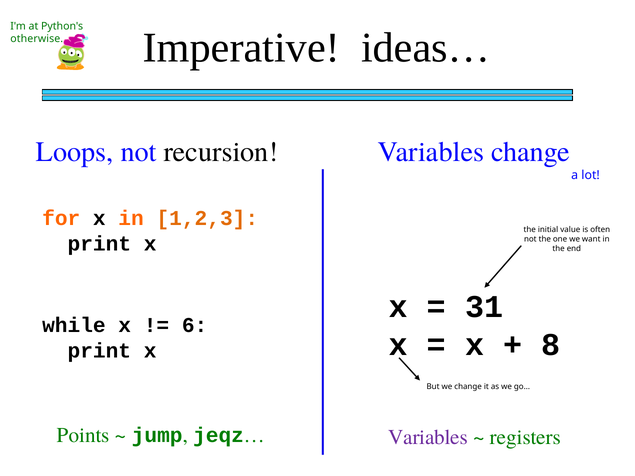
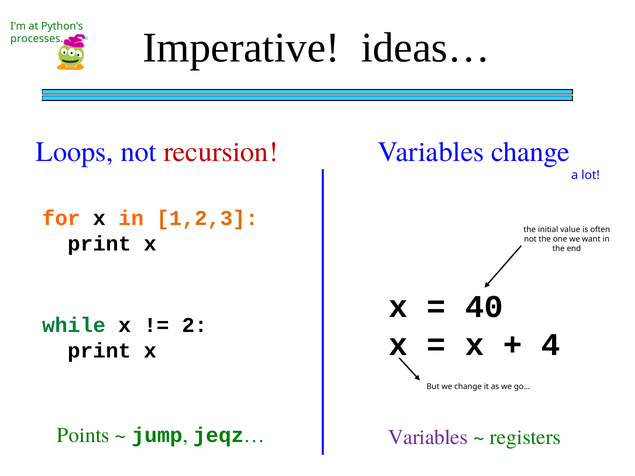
otherwise: otherwise -> processes
recursion colour: black -> red
31: 31 -> 40
while colour: black -> green
6: 6 -> 2
8: 8 -> 4
